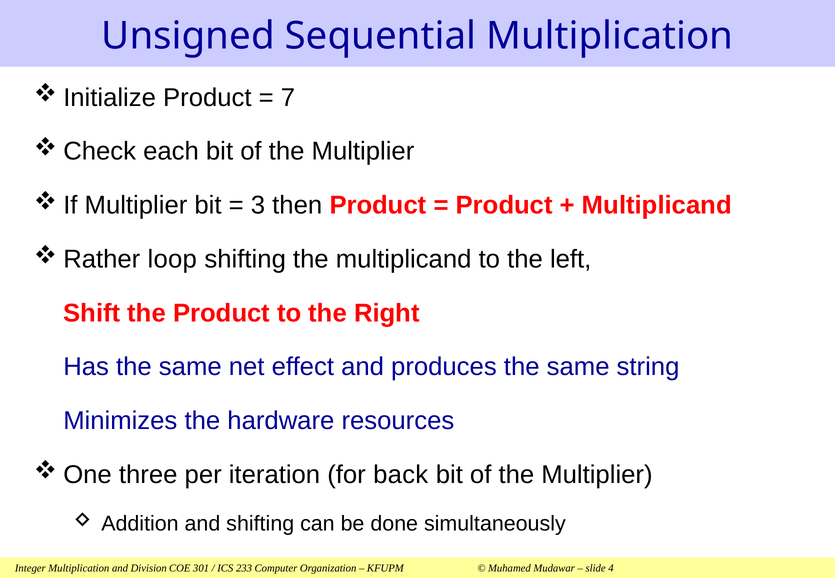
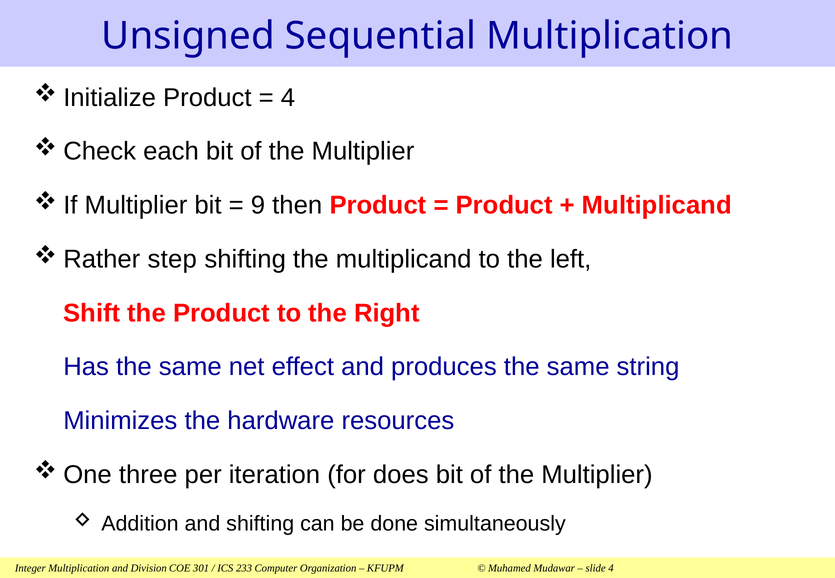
7 at (288, 98): 7 -> 4
3: 3 -> 9
loop: loop -> step
back: back -> does
